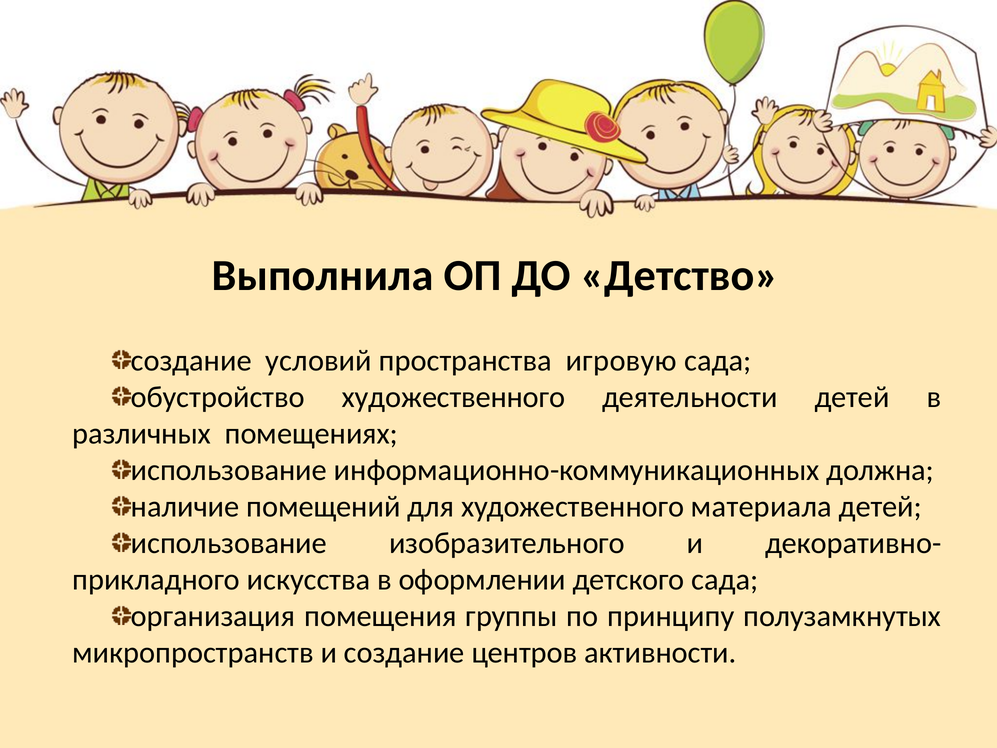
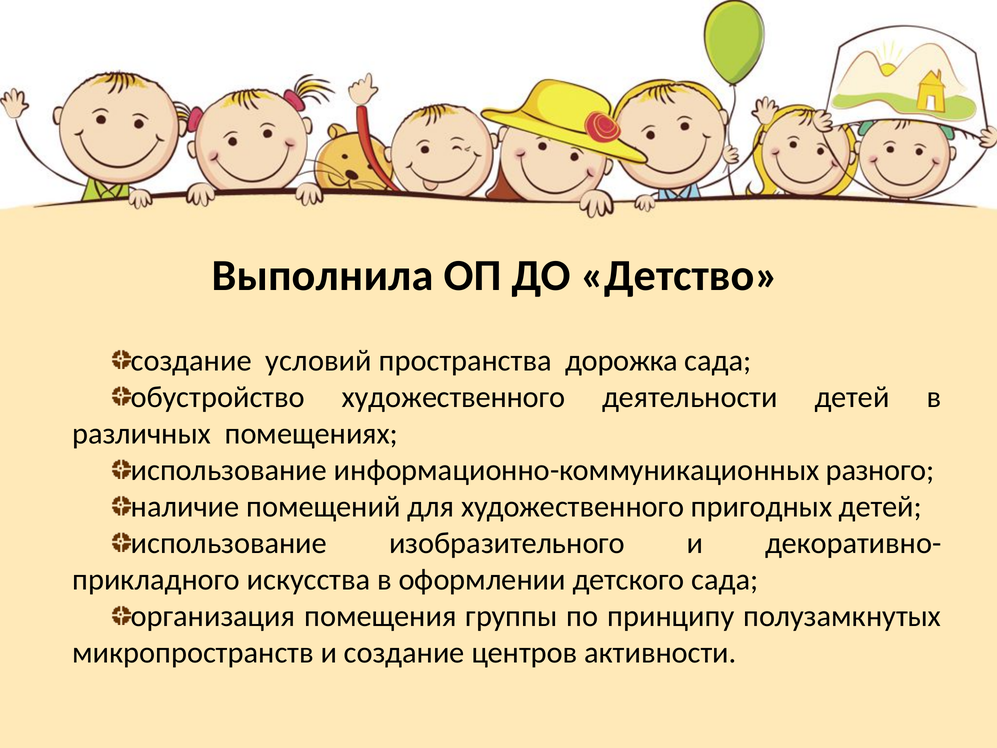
игровую: игровую -> дорожка
должна: должна -> разного
материала: материала -> пригодных
